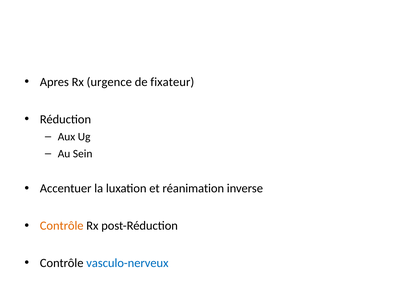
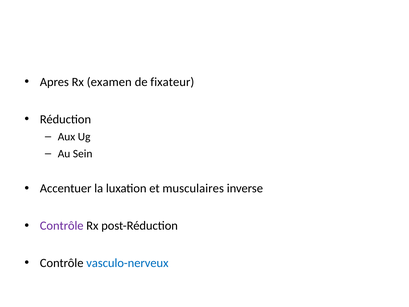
urgence: urgence -> examen
réanimation: réanimation -> musculaires
Contrôle at (62, 226) colour: orange -> purple
